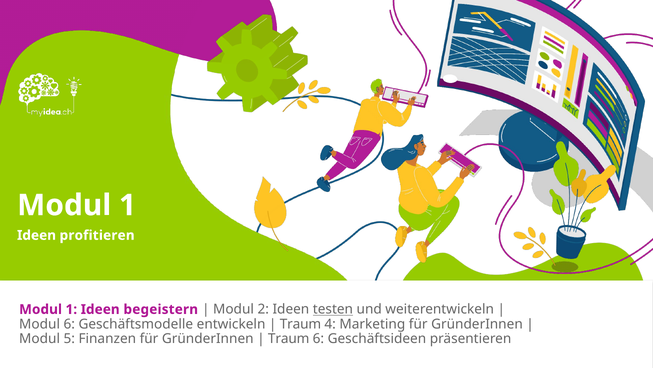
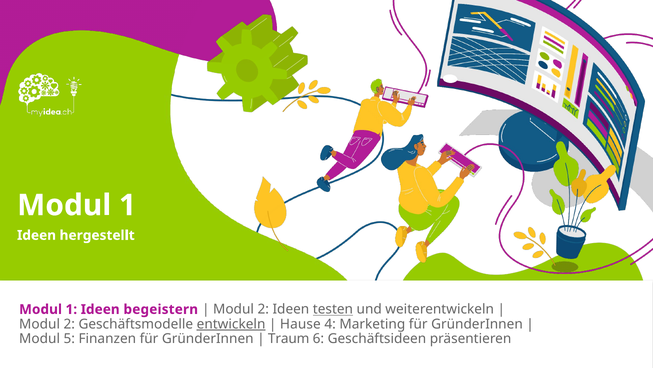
profitieren: profitieren -> hergestellt
6 at (69, 324): 6 -> 2
entwickeln underline: none -> present
Traum at (300, 324): Traum -> Hause
